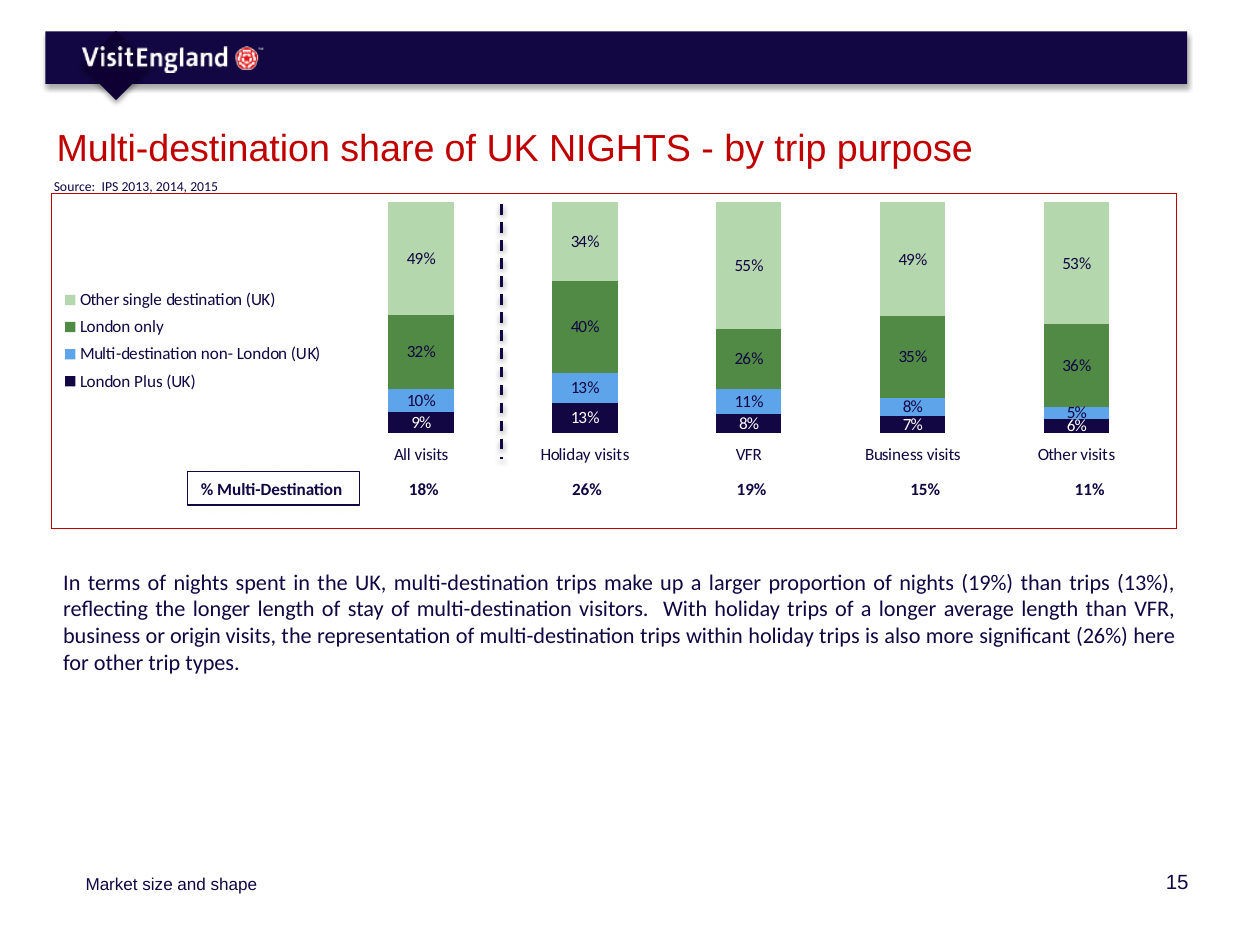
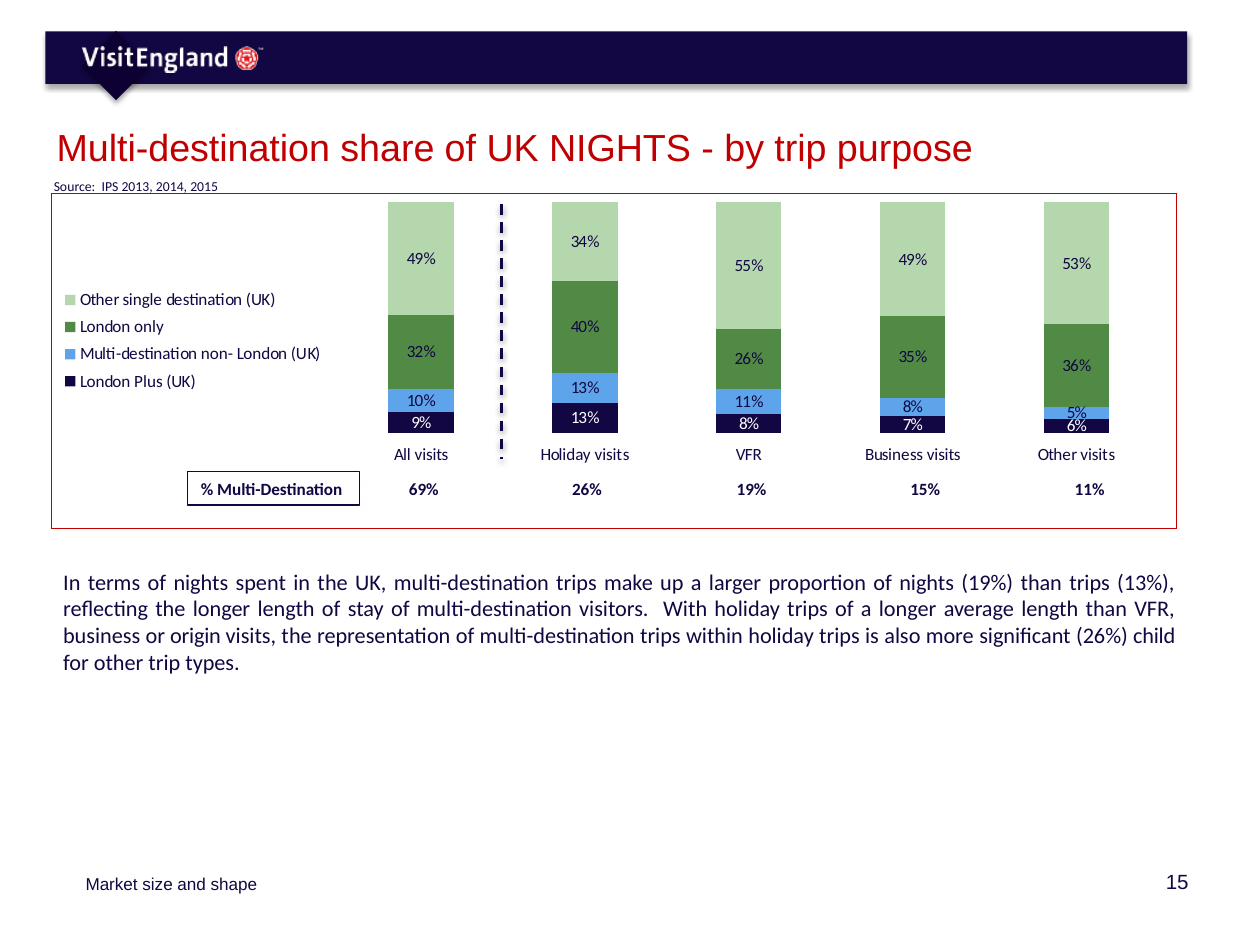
18%: 18% -> 69%
here: here -> child
